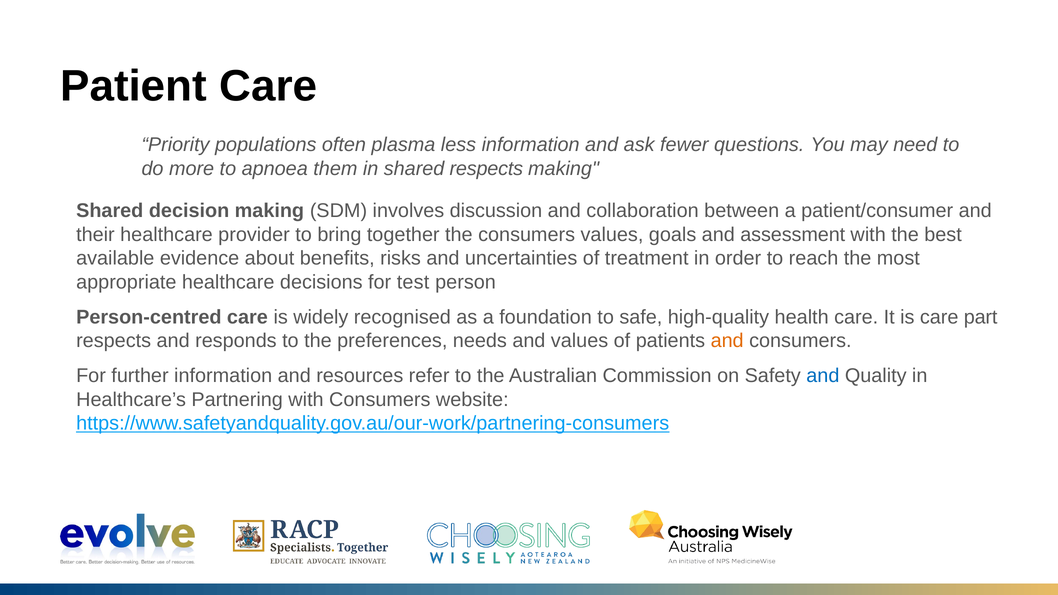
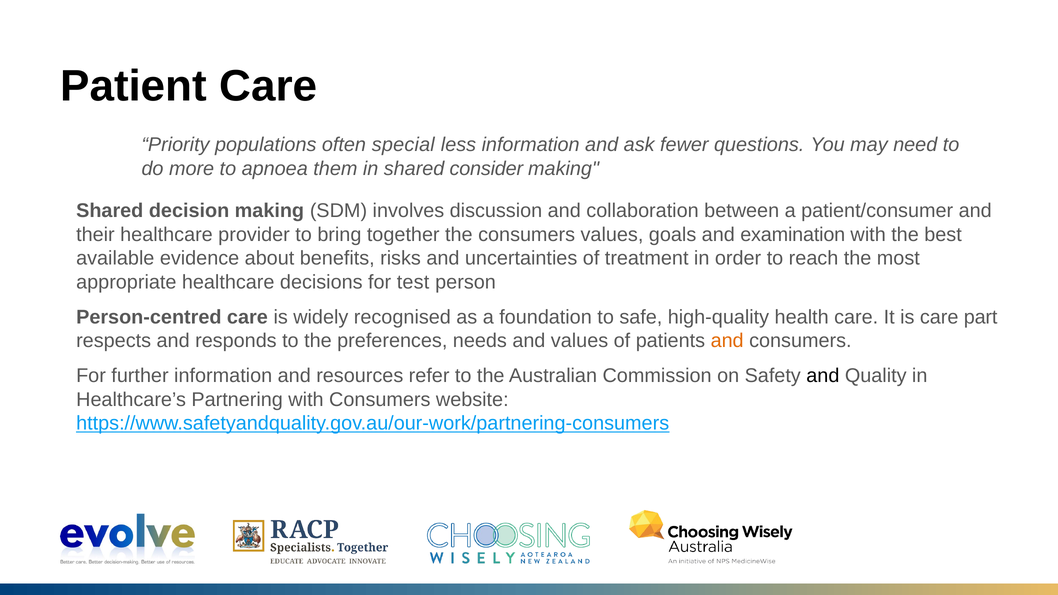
plasma: plasma -> special
shared respects: respects -> consider
assessment: assessment -> examination
and at (823, 376) colour: blue -> black
